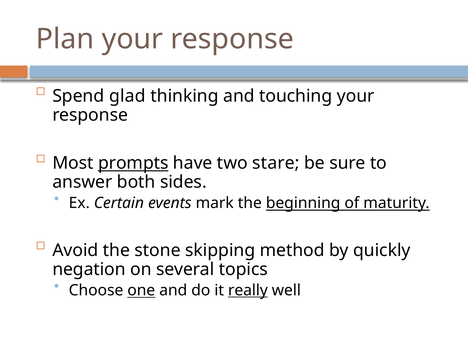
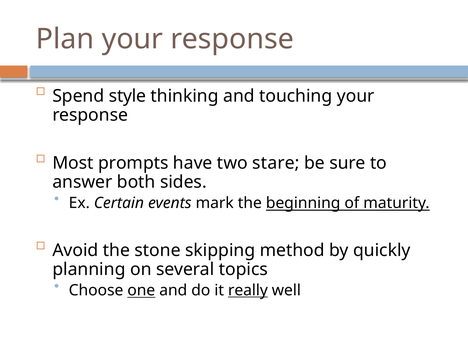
glad: glad -> style
prompts underline: present -> none
negation: negation -> planning
